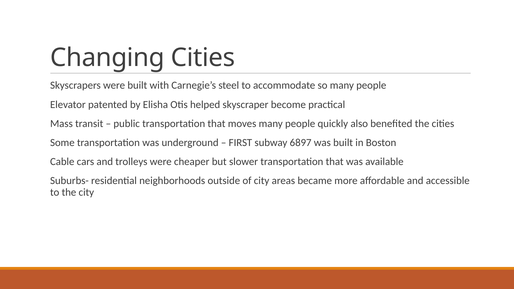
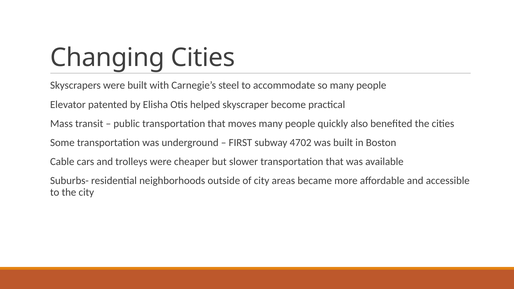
6897: 6897 -> 4702
